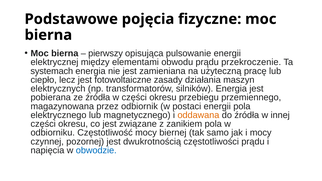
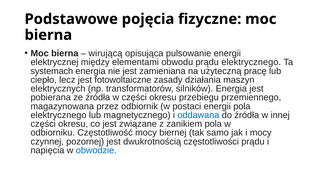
pierwszy: pierwszy -> wirującą
prądu przekroczenie: przekroczenie -> elektrycznego
oddawana colour: orange -> blue
